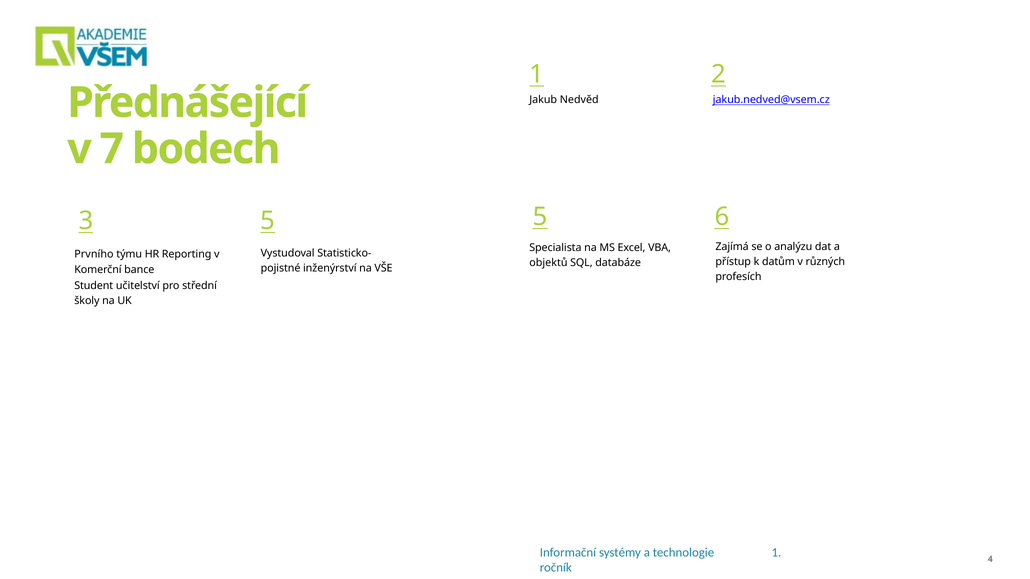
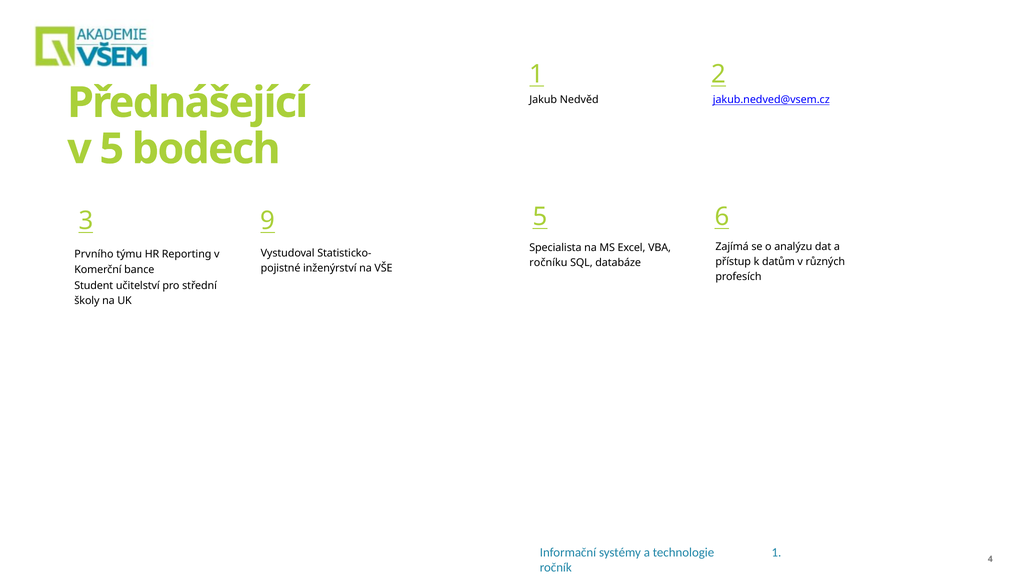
v 7: 7 -> 5
3 5: 5 -> 9
objektů: objektů -> ročníku
